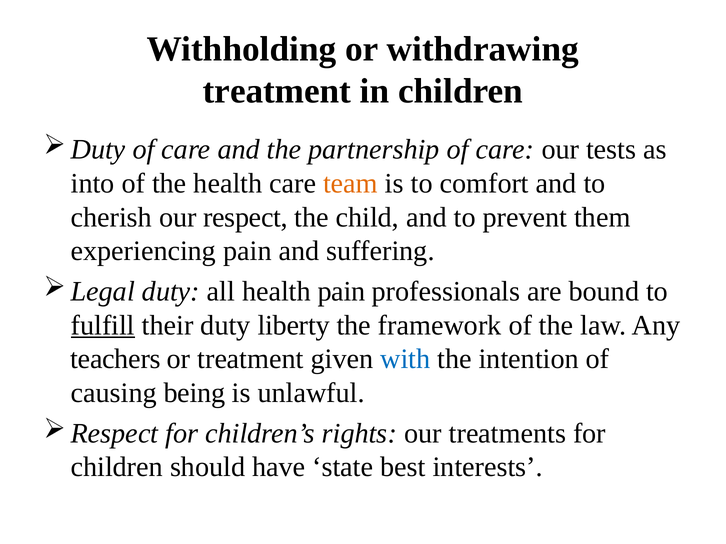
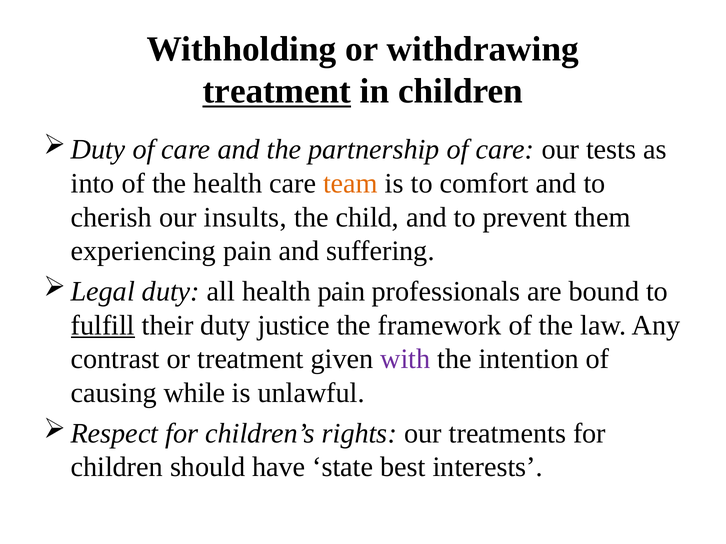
treatment at (277, 91) underline: none -> present
respect: respect -> insults
liberty: liberty -> justice
teachers: teachers -> contrast
with colour: blue -> purple
being: being -> while
